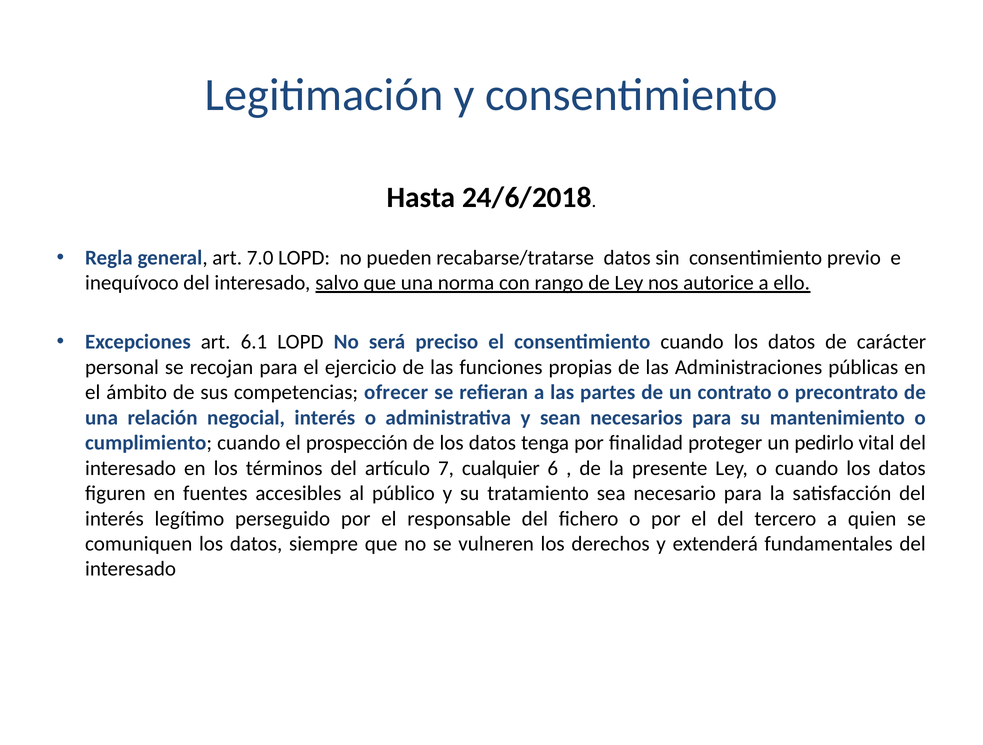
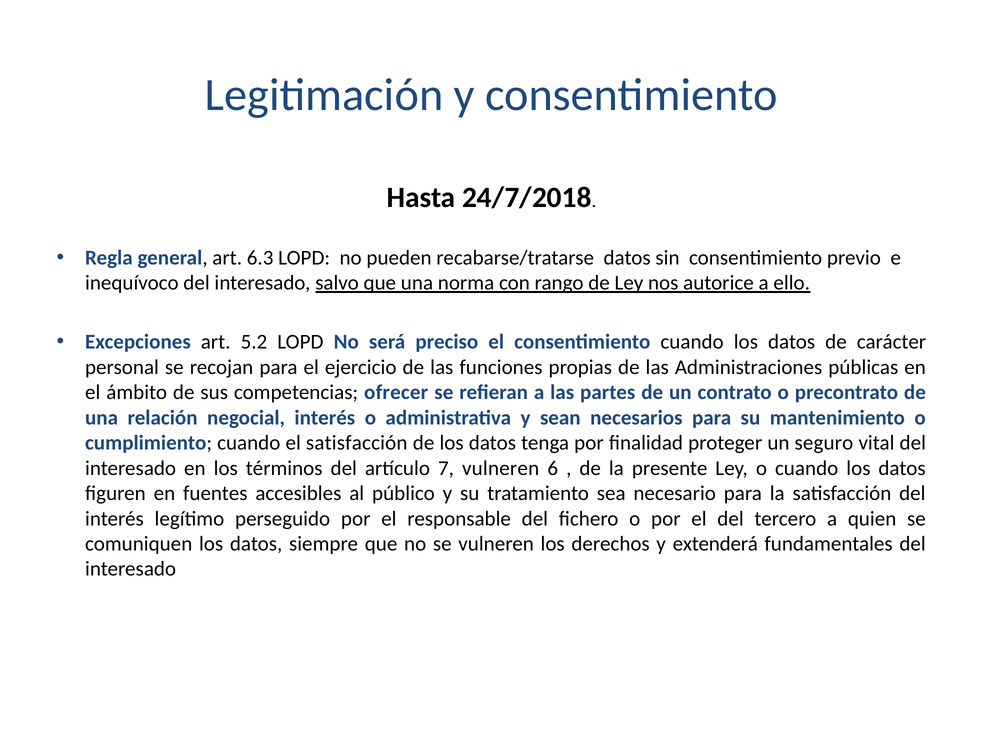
24/6/2018: 24/6/2018 -> 24/7/2018
7.0: 7.0 -> 6.3
6.1: 6.1 -> 5.2
el prospección: prospección -> satisfacción
pedirlo: pedirlo -> seguro
7 cualquier: cualquier -> vulneren
